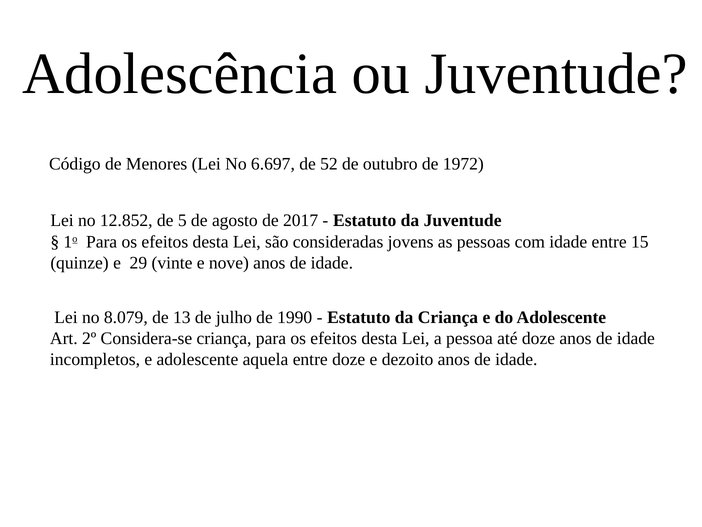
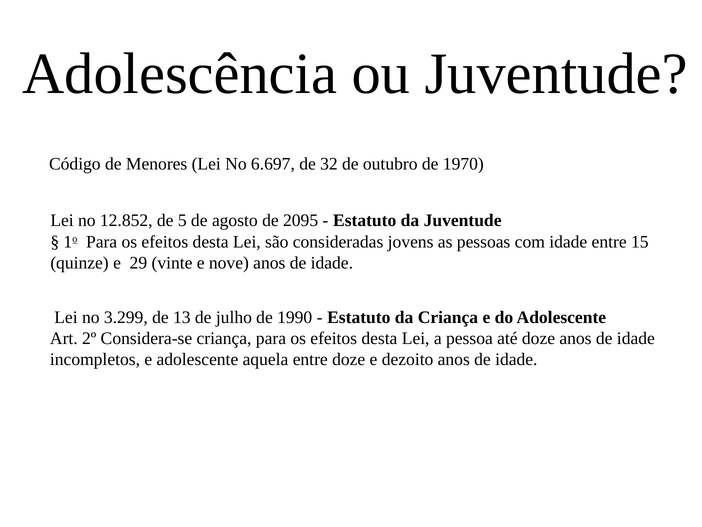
52: 52 -> 32
1972: 1972 -> 1970
2017: 2017 -> 2095
8.079: 8.079 -> 3.299
